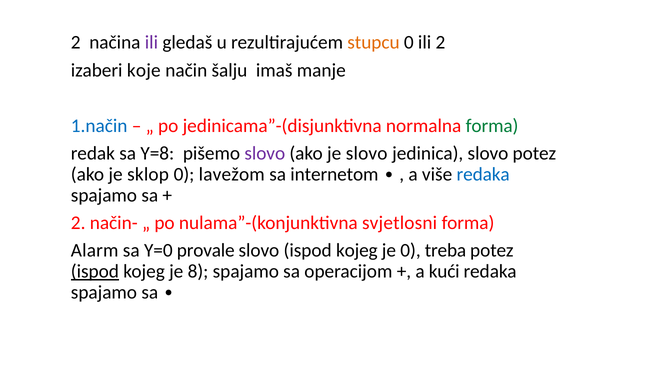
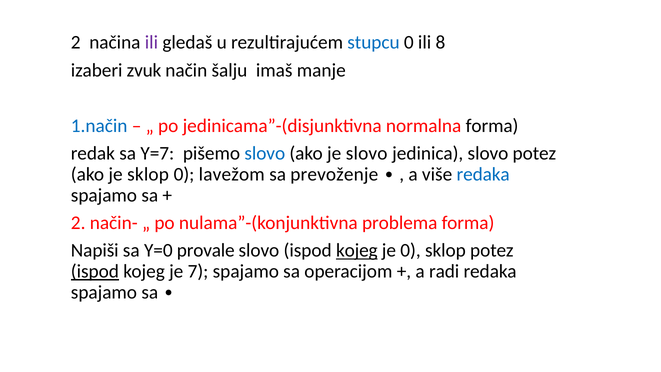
stupcu colour: orange -> blue
ili 2: 2 -> 8
koje: koje -> zvuk
forma at (492, 126) colour: green -> black
Y=8: Y=8 -> Y=7
slovo at (265, 153) colour: purple -> blue
internetom: internetom -> prevoženje
svjetlosni: svjetlosni -> problema
Alarm: Alarm -> Napiši
kojeg at (357, 250) underline: none -> present
0 treba: treba -> sklop
8: 8 -> 7
kući: kući -> radi
